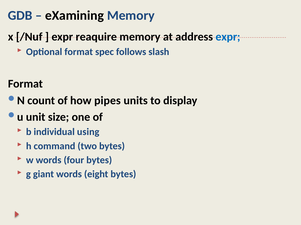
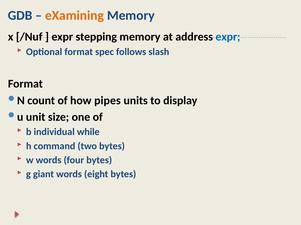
eXamining colour: black -> orange
reaquire: reaquire -> stepping
using: using -> while
